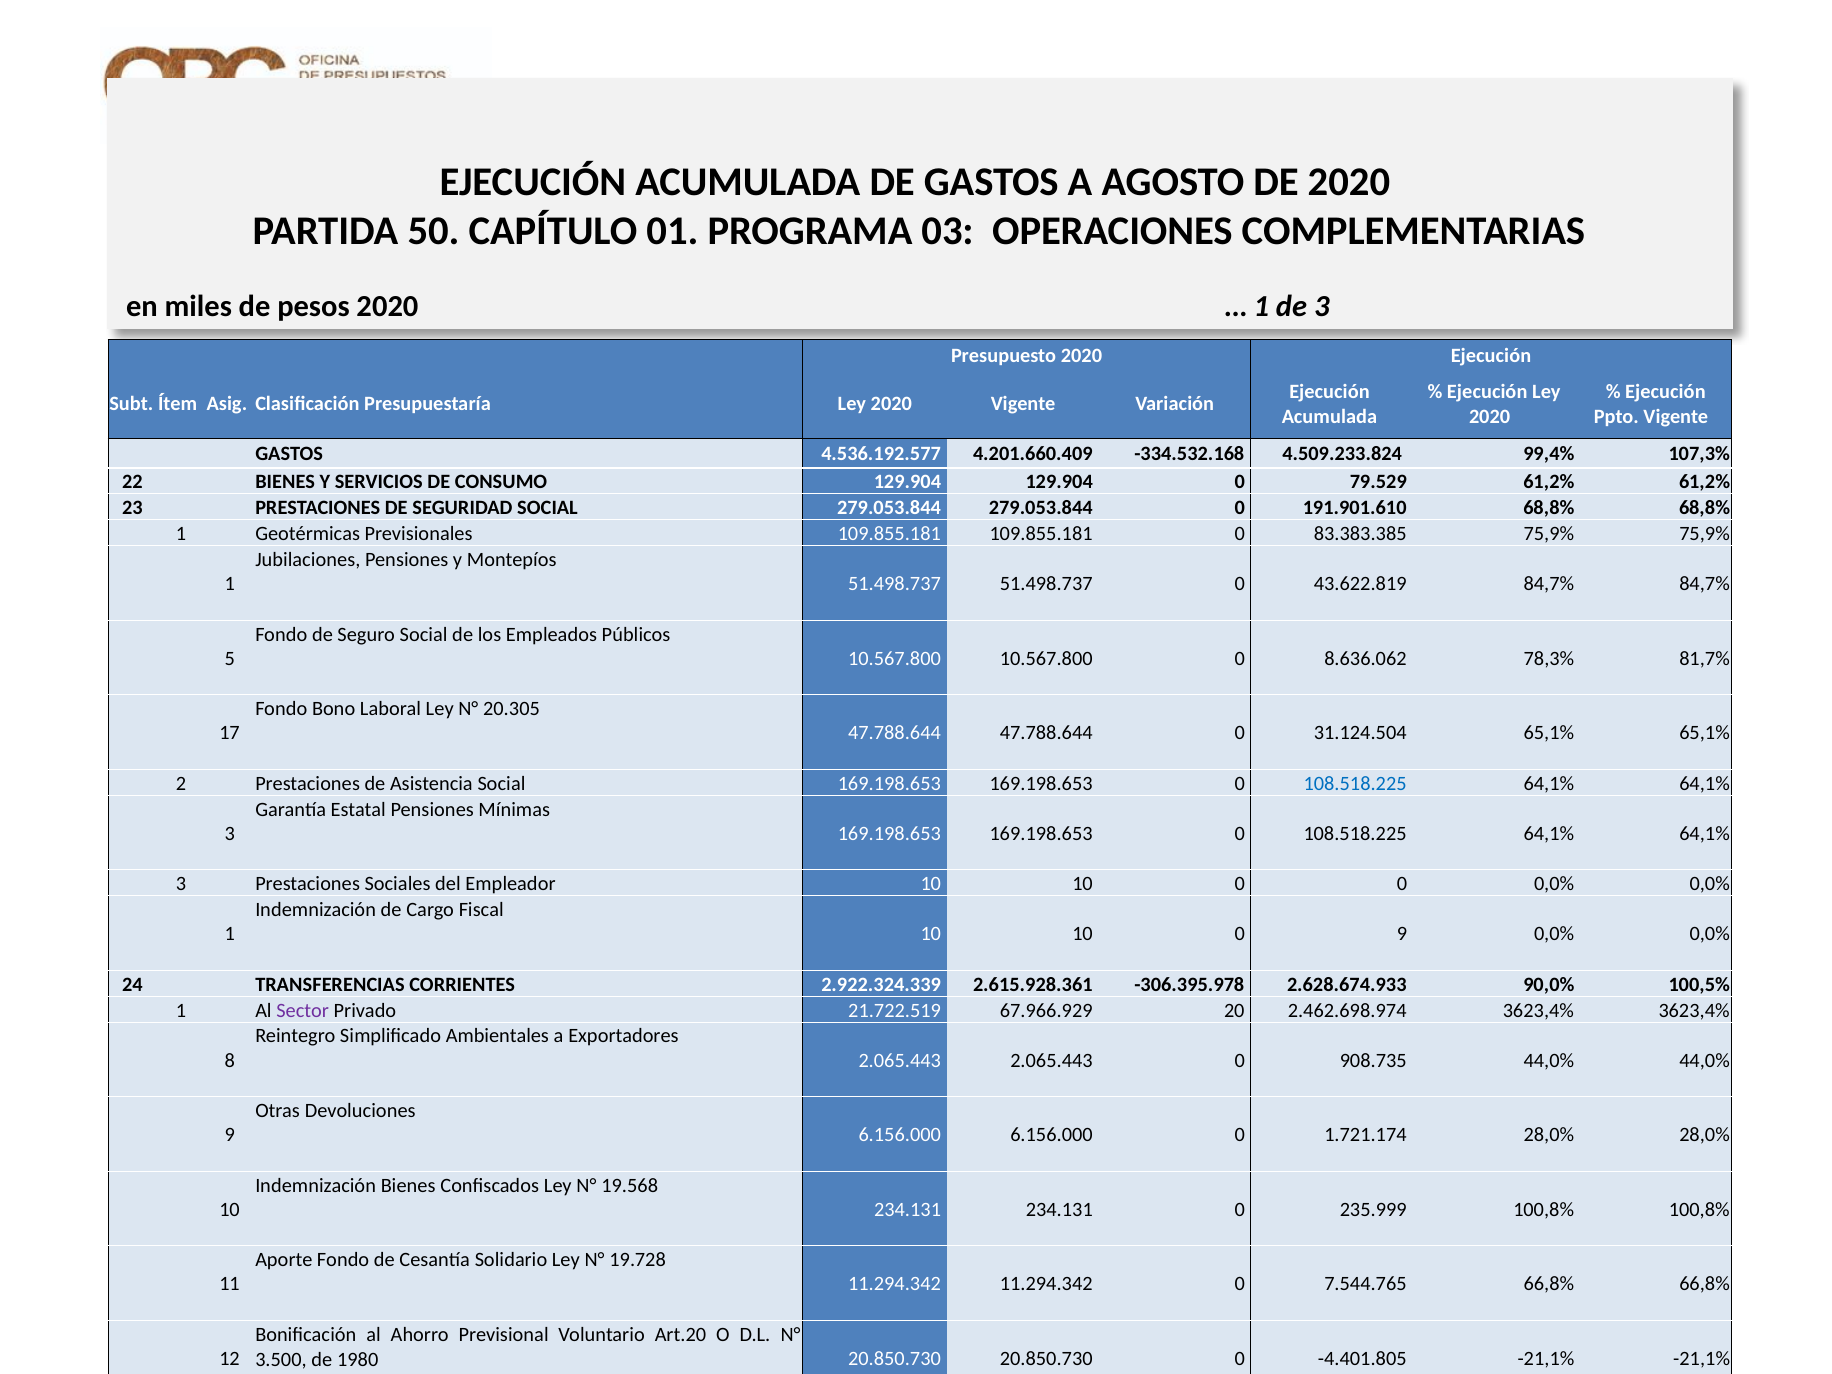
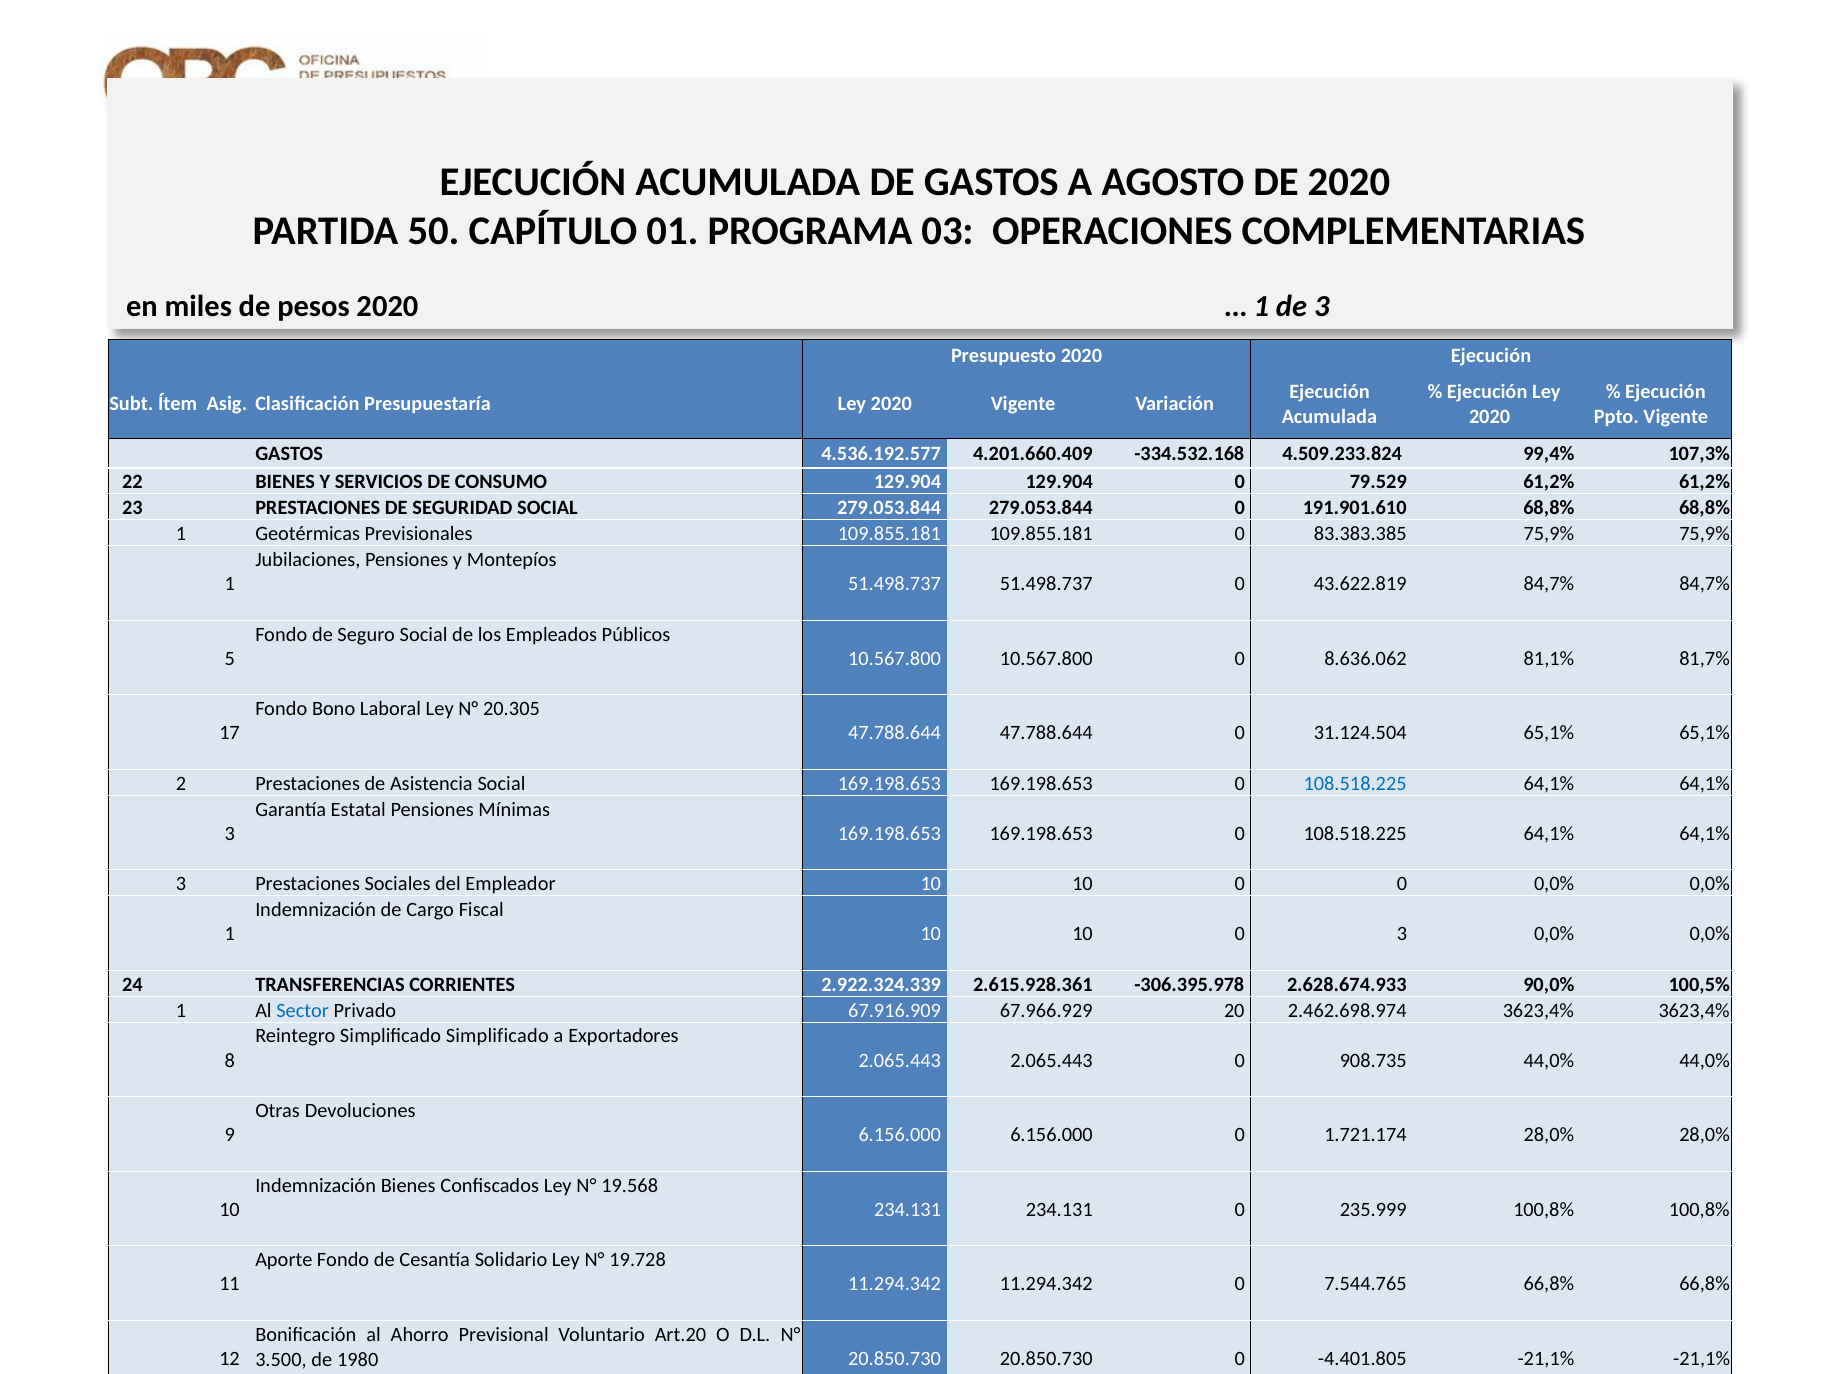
78,3%: 78,3% -> 81,1%
0 9: 9 -> 3
Sector colour: purple -> blue
21.722.519: 21.722.519 -> 67.916.909
Simplificado Ambientales: Ambientales -> Simplificado
